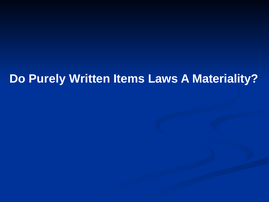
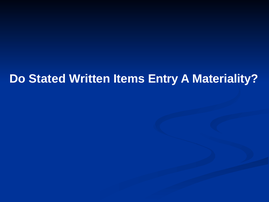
Purely: Purely -> Stated
Laws: Laws -> Entry
